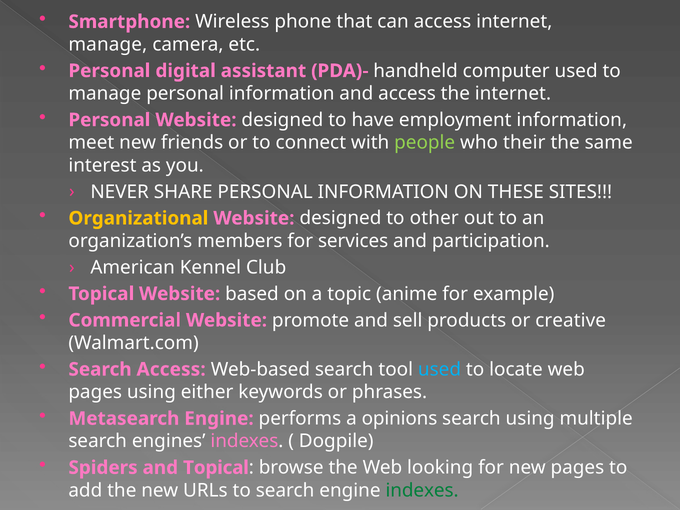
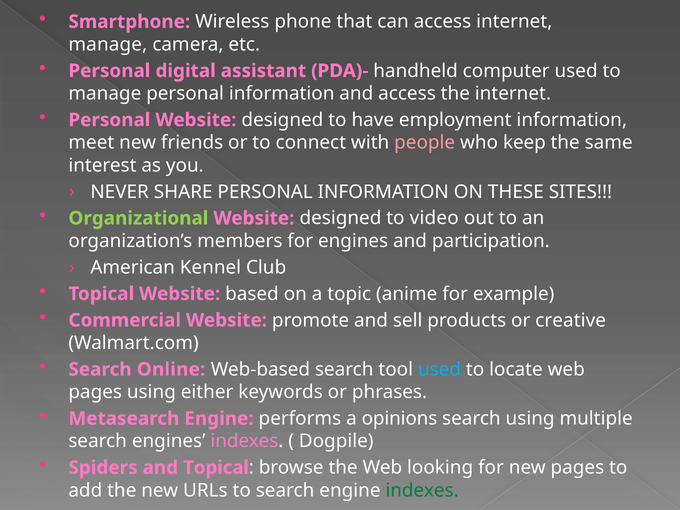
people colour: light green -> pink
their: their -> keep
Organizational colour: yellow -> light green
other: other -> video
for services: services -> engines
Search Access: Access -> Online
